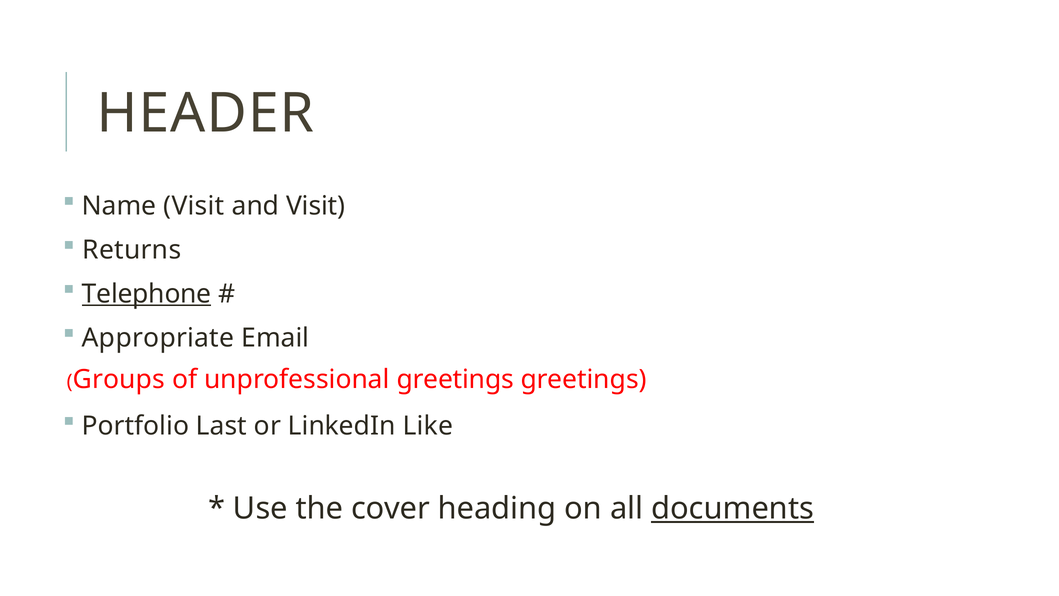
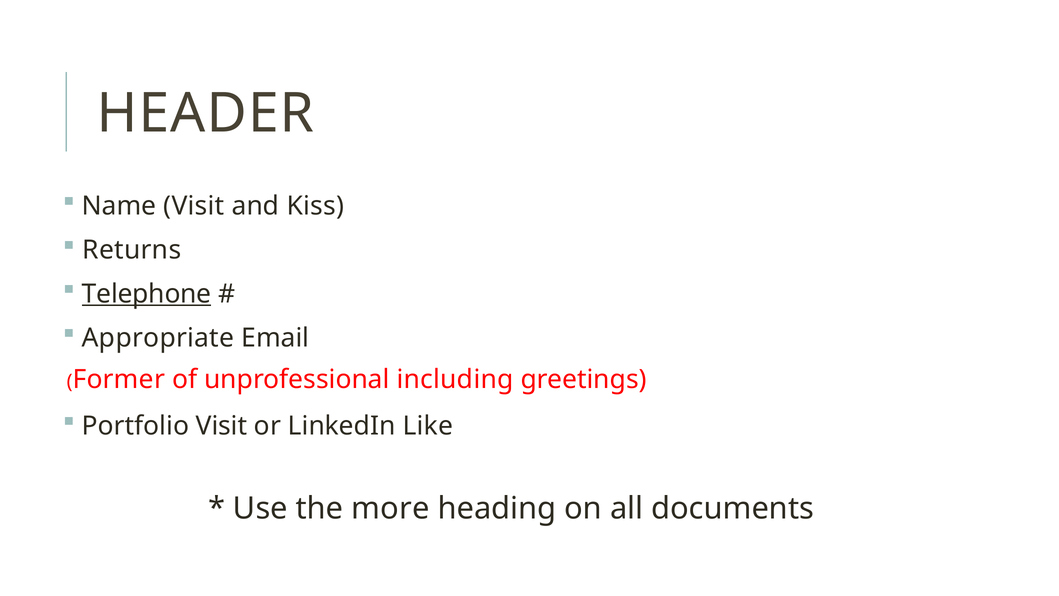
and Visit: Visit -> Kiss
Groups: Groups -> Former
unprofessional greetings: greetings -> including
Portfolio Last: Last -> Visit
cover: cover -> more
documents underline: present -> none
